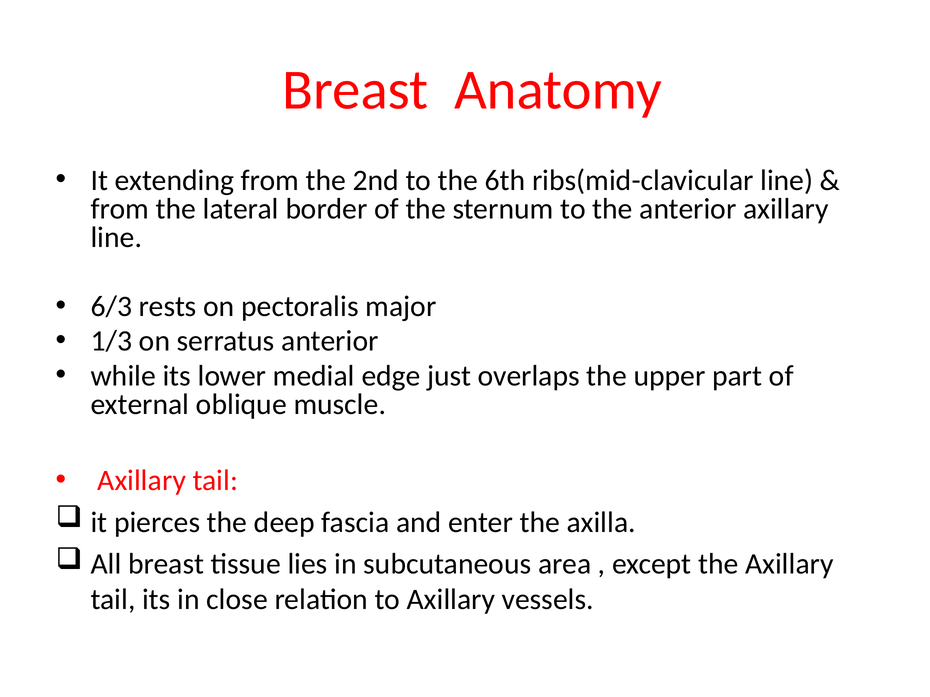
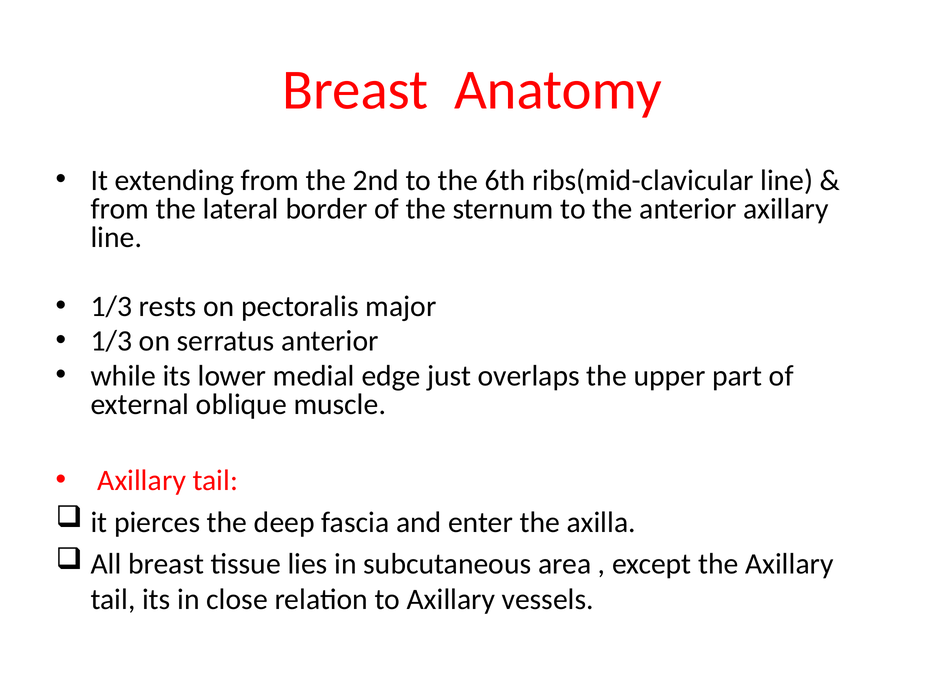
6/3 at (111, 307): 6/3 -> 1/3
